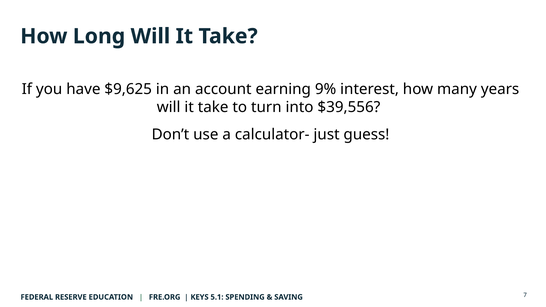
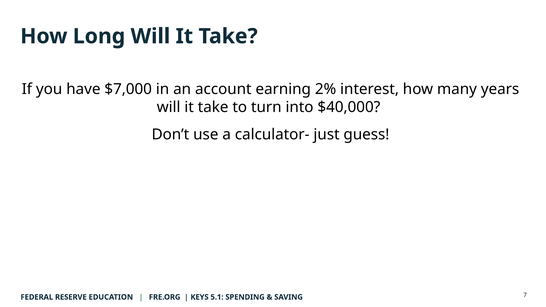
$9,625: $9,625 -> $7,000
9%: 9% -> 2%
$39,556: $39,556 -> $40,000
